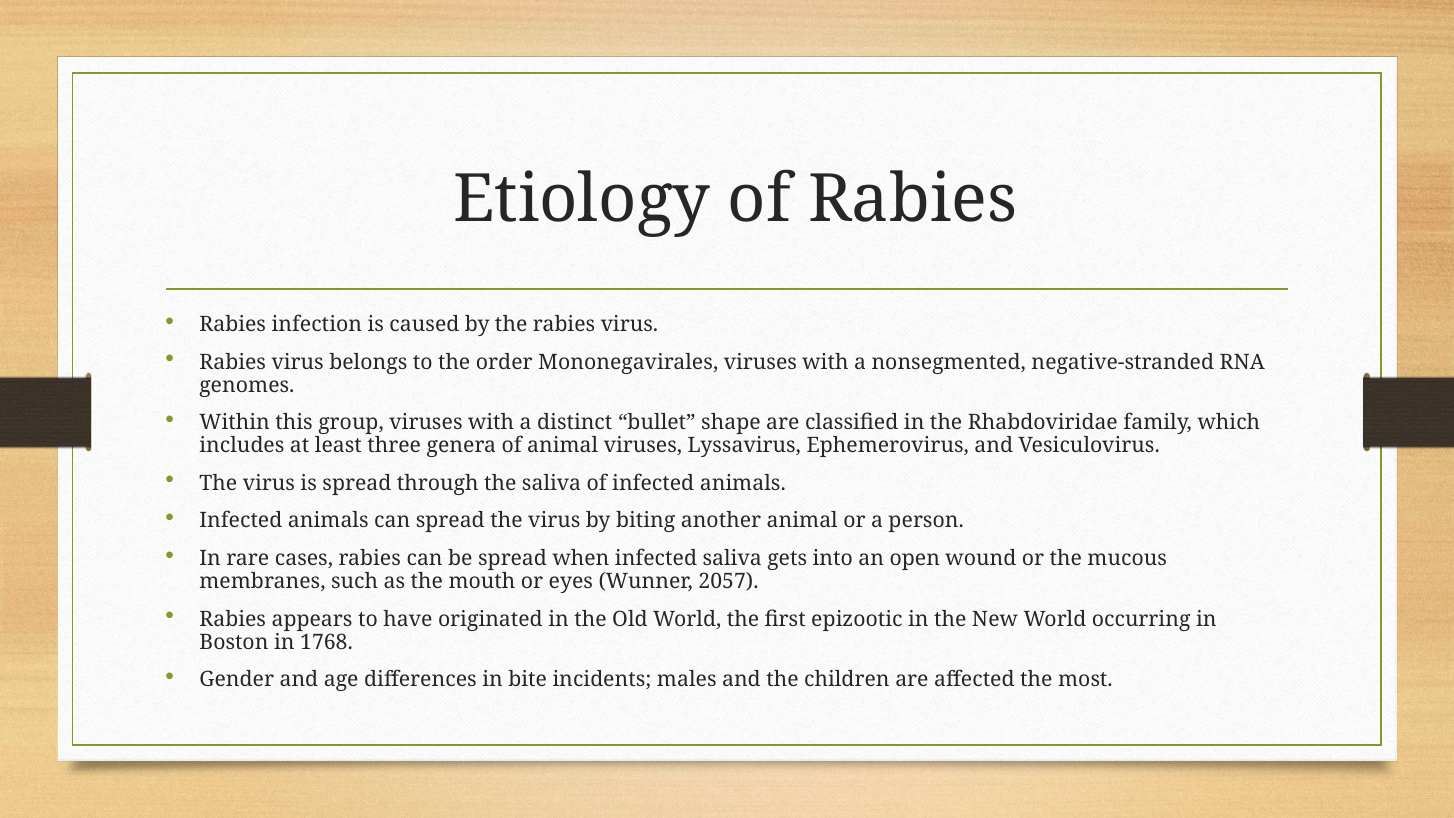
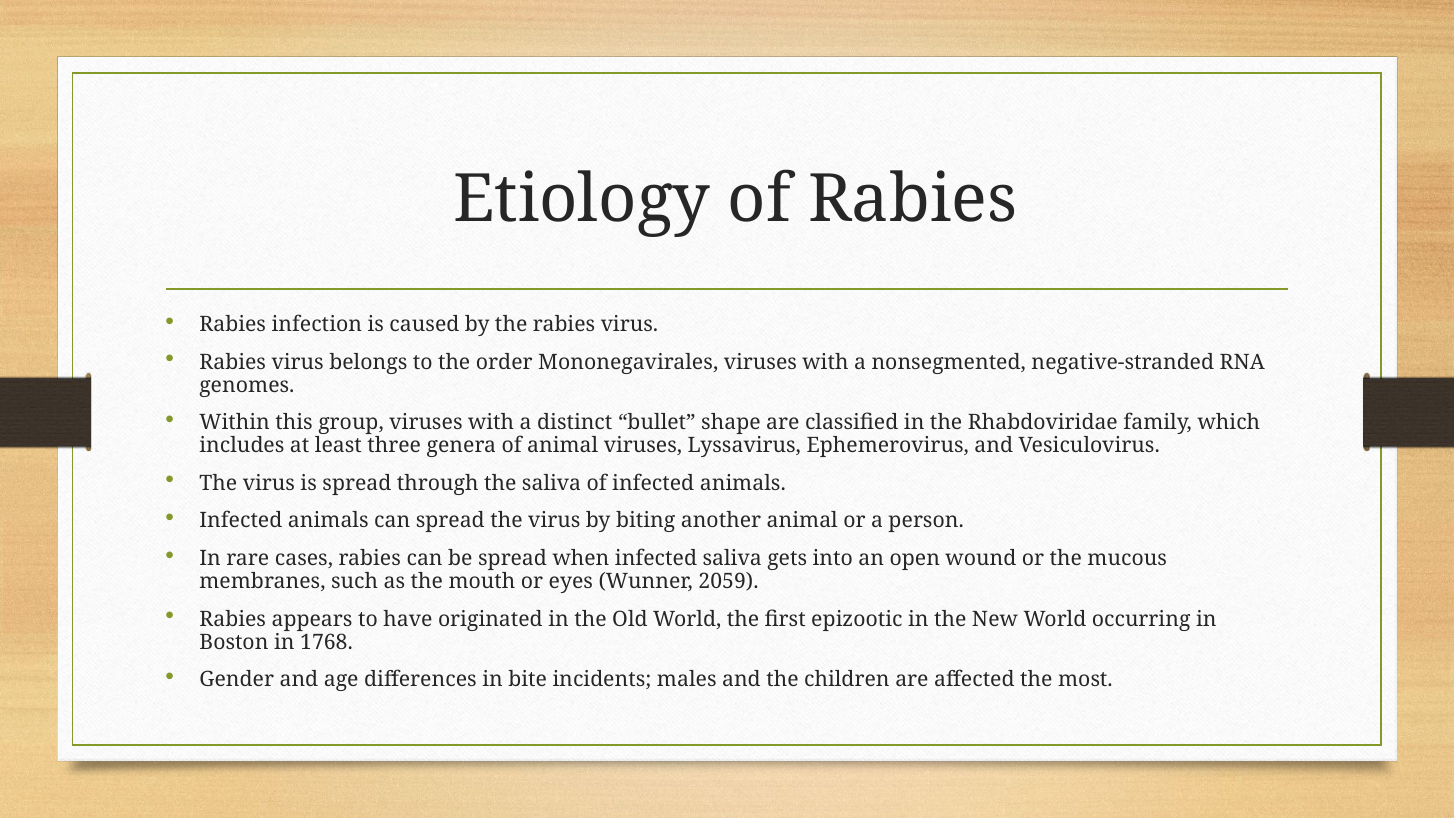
2057: 2057 -> 2059
